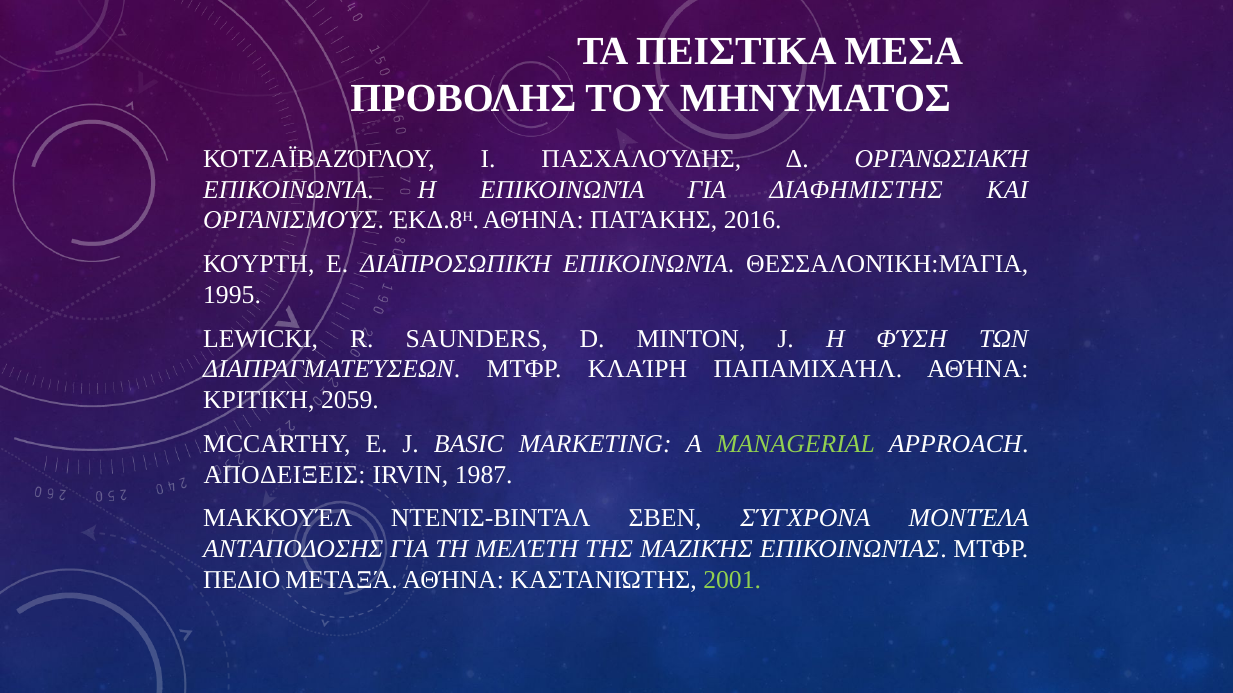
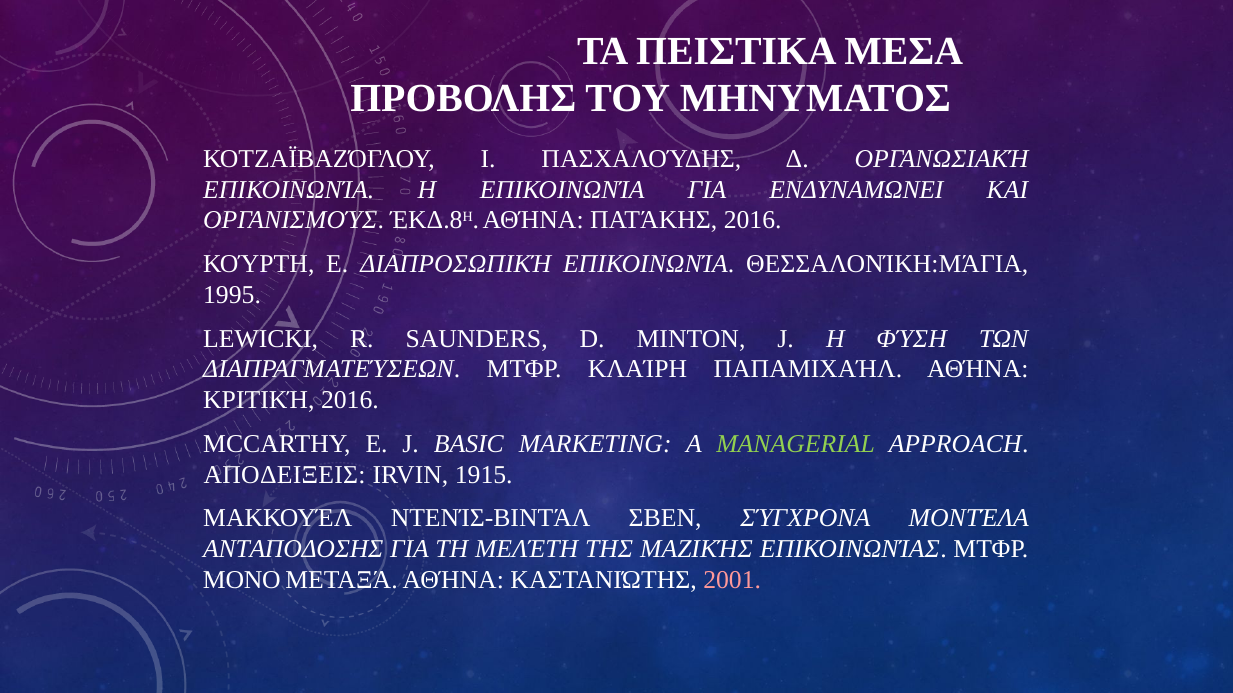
ΔΙΑΦΗΜΙΣΤΗΣ: ΔΙΑΦΗΜΙΣΤΗΣ -> ΕΝΔΥΝΑΜΩΝΕΙ
ΚΡΙΤΙΚΉ 2059: 2059 -> 2016
1987: 1987 -> 1915
ΠΕΔΙΟ: ΠΕΔΙΟ -> ΜΟΝΟ
2001 colour: light green -> pink
